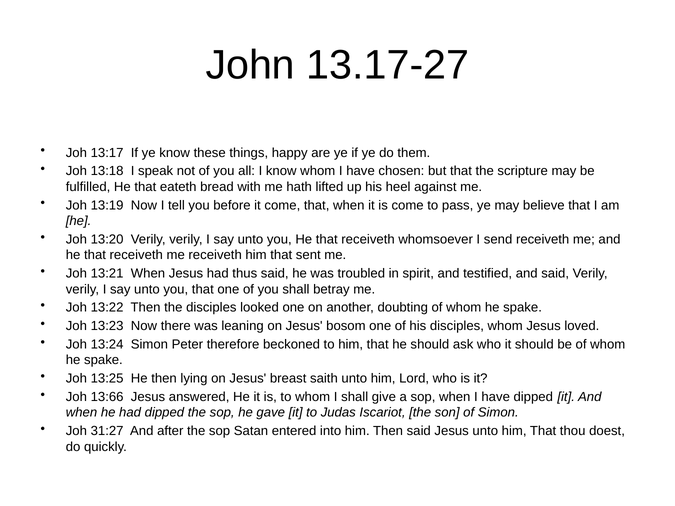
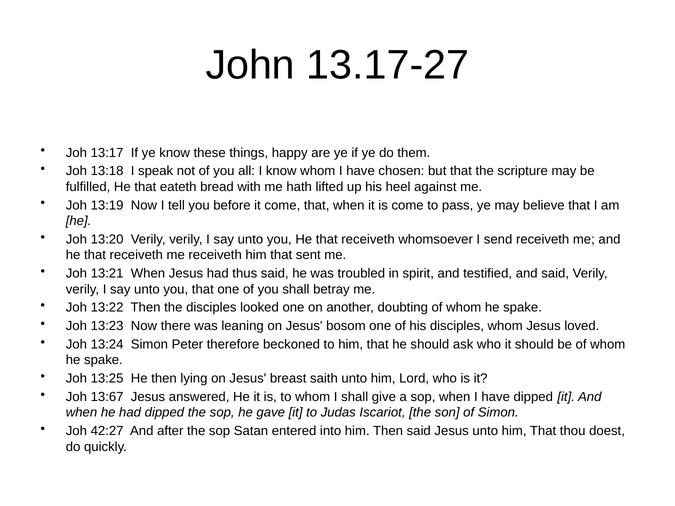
13:66: 13:66 -> 13:67
31:27: 31:27 -> 42:27
